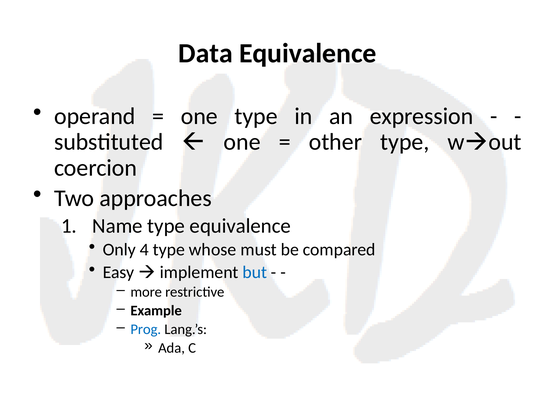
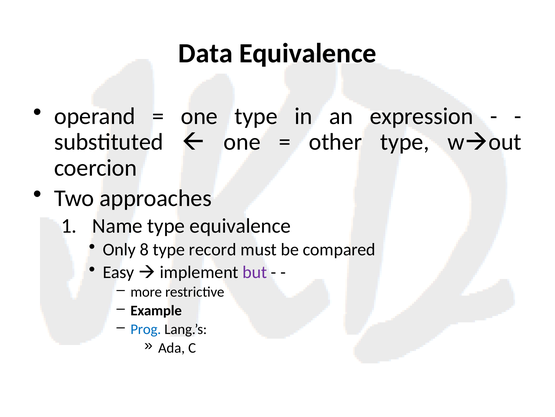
4: 4 -> 8
whose: whose -> record
but colour: blue -> purple
